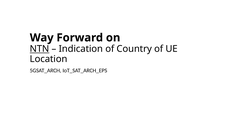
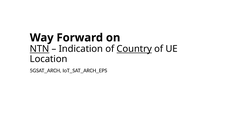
Country underline: none -> present
